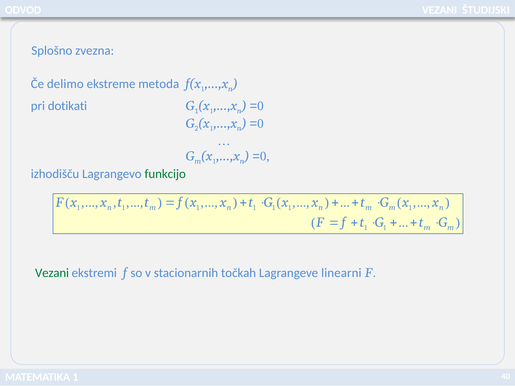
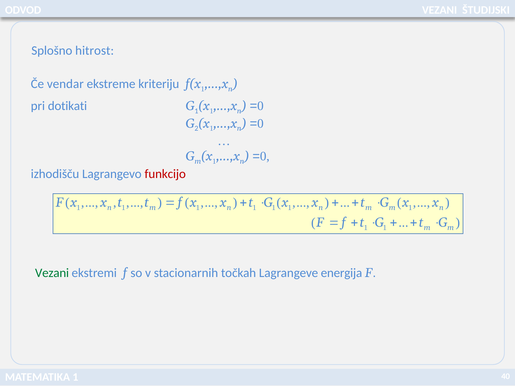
zvezna: zvezna -> hitrost
delimo: delimo -> vendar
metoda: metoda -> kriteriju
funkcijo colour: green -> red
linearni: linearni -> energija
